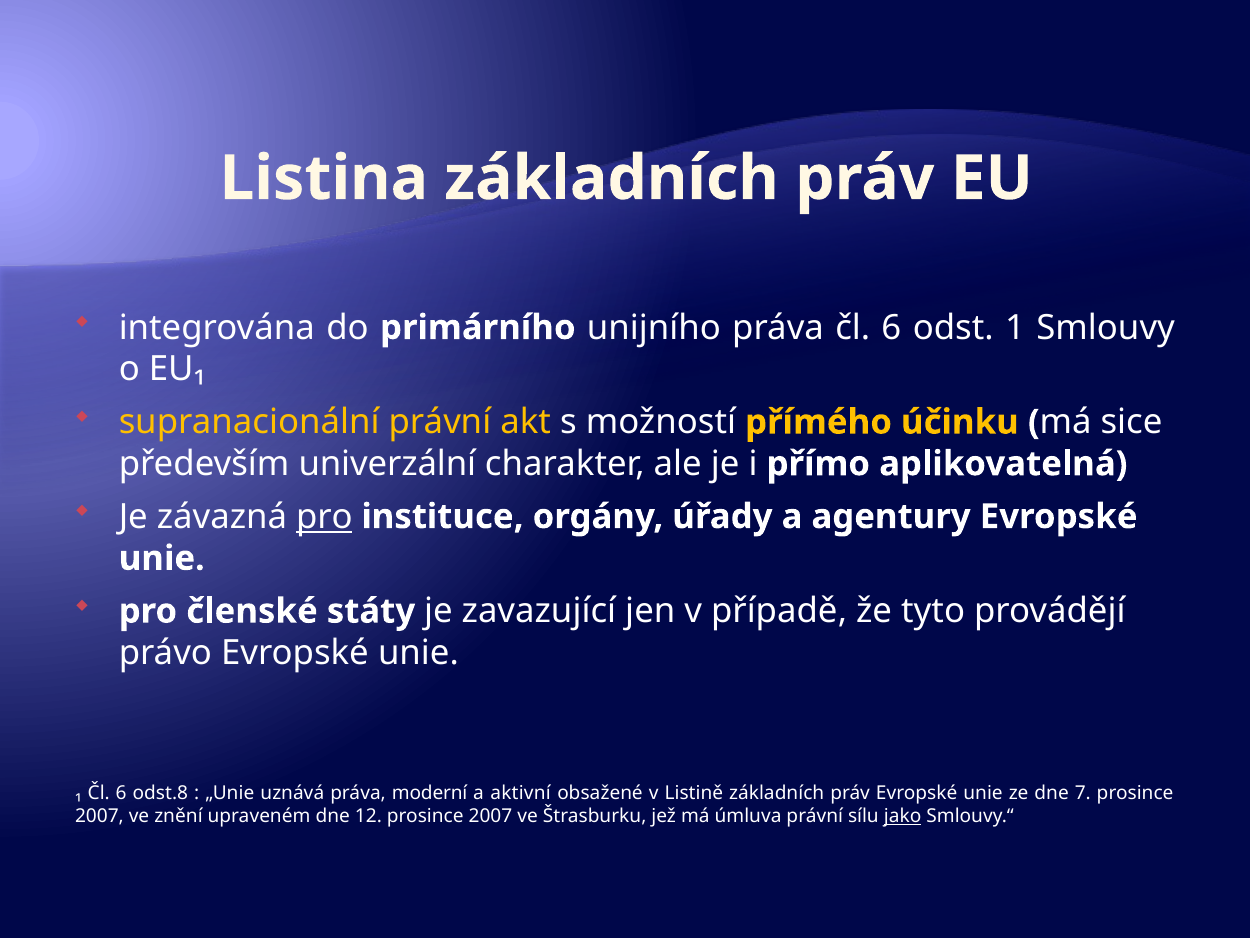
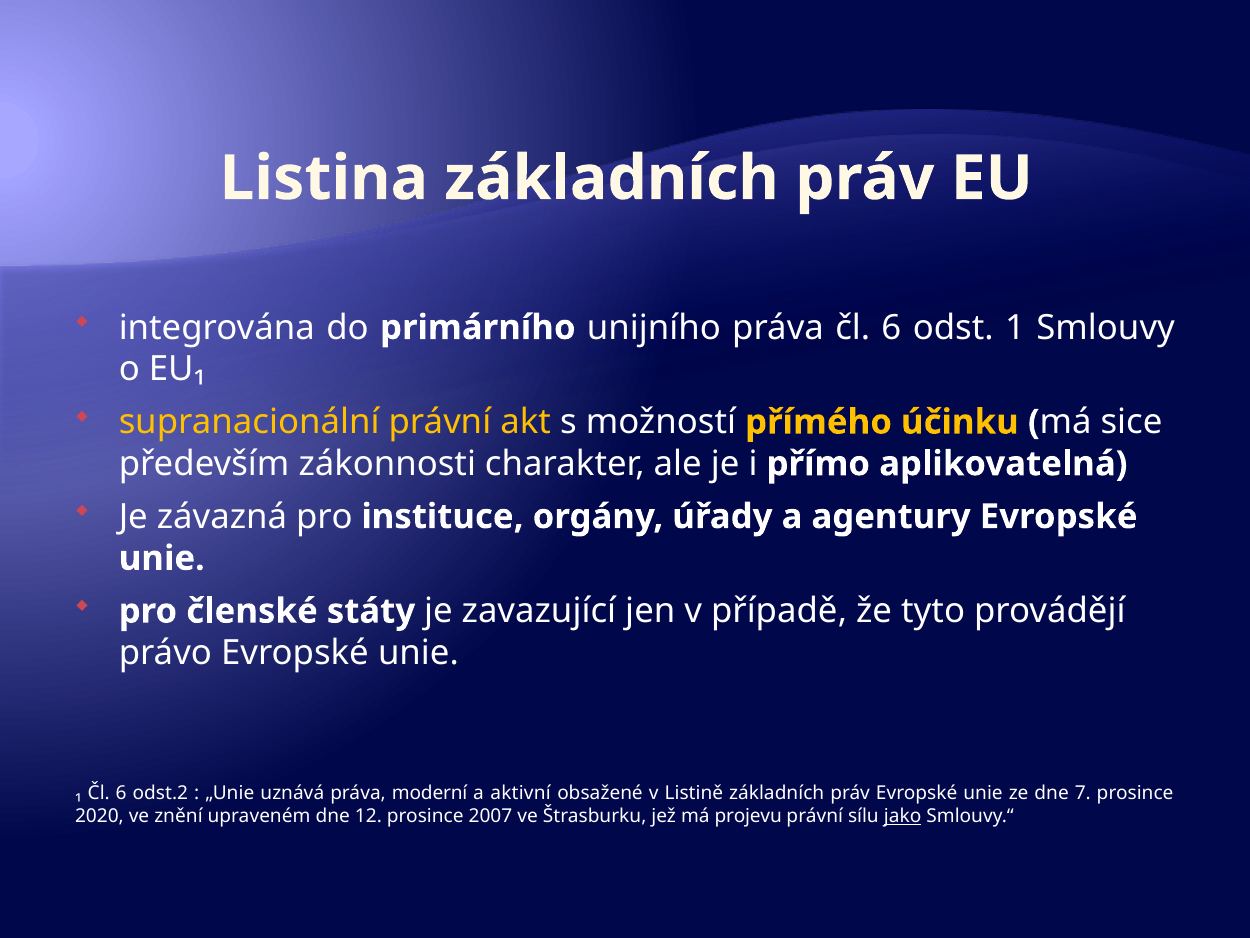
univerzální: univerzální -> zákonnosti
pro at (324, 516) underline: present -> none
odst.8: odst.8 -> odst.2
2007 at (99, 816): 2007 -> 2020
úmluva: úmluva -> projevu
